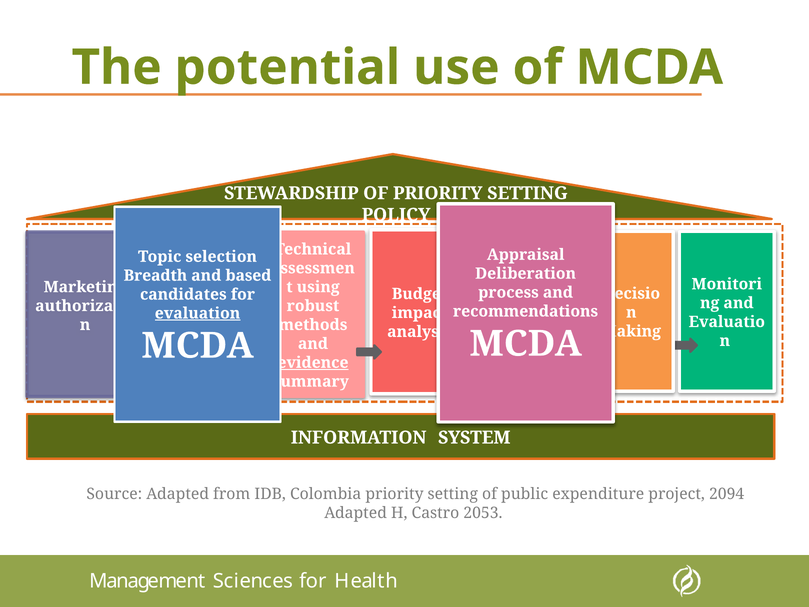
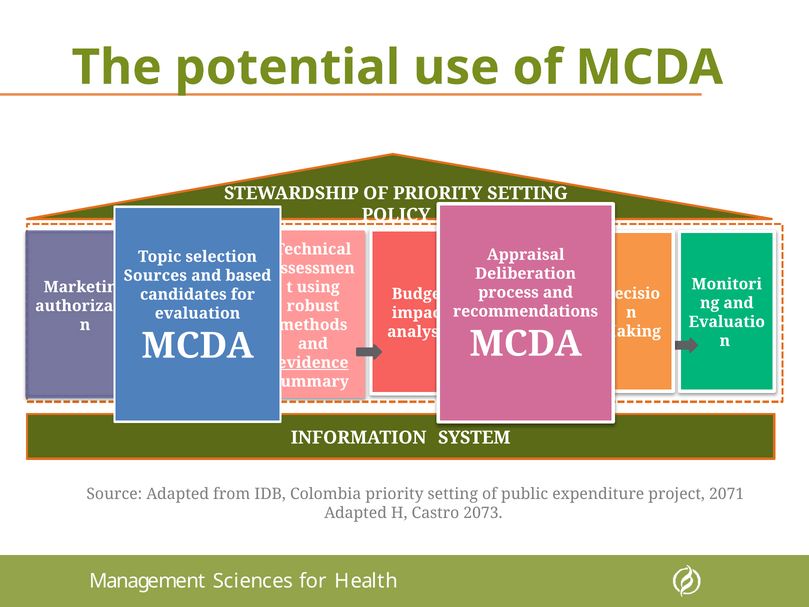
Breadth: Breadth -> Sources
evaluation underline: present -> none
2094: 2094 -> 2071
2053: 2053 -> 2073
